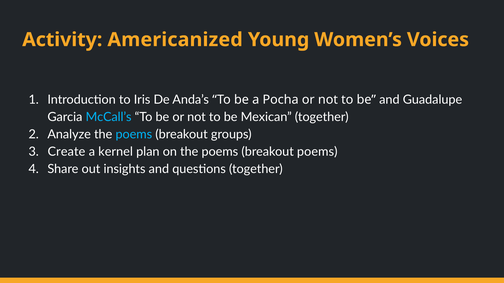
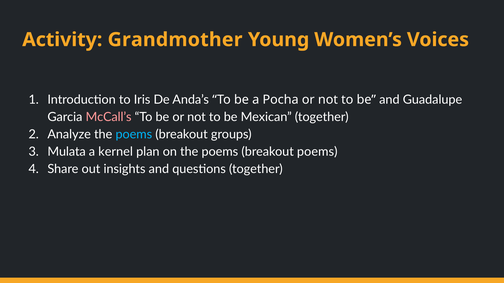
Americanized: Americanized -> Grandmother
McCall’s colour: light blue -> pink
Create: Create -> Mulata
